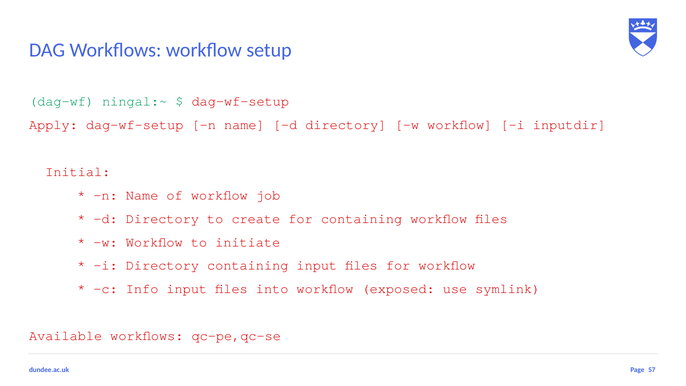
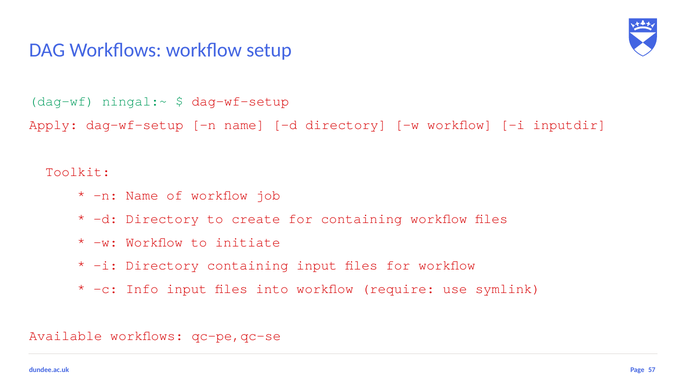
Initial: Initial -> Toolkit
exposed: exposed -> require
